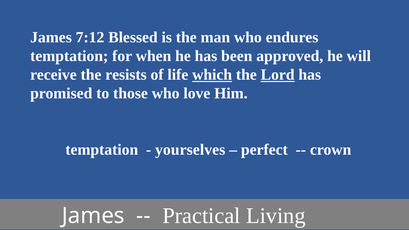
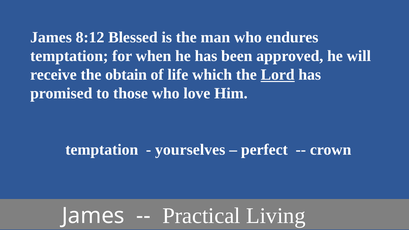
7:12: 7:12 -> 8:12
resists: resists -> obtain
which underline: present -> none
